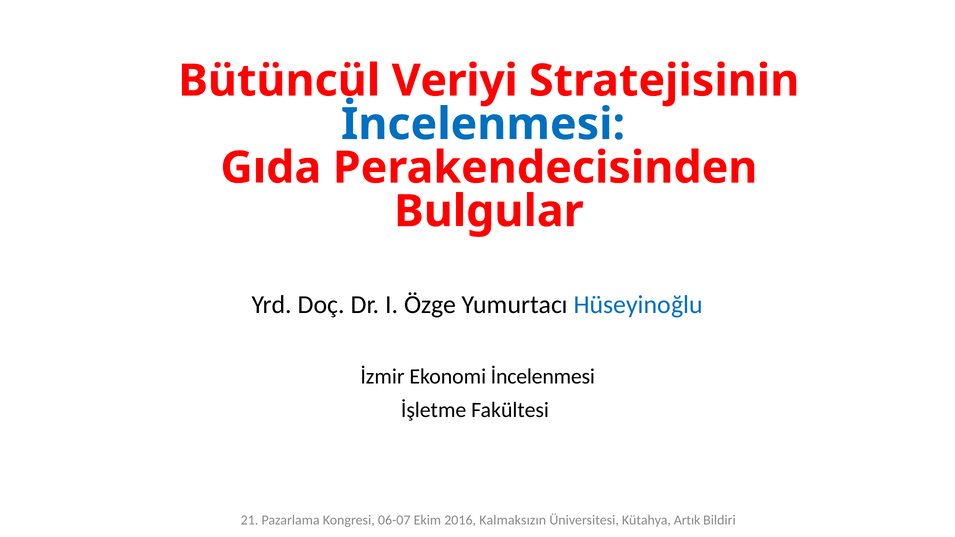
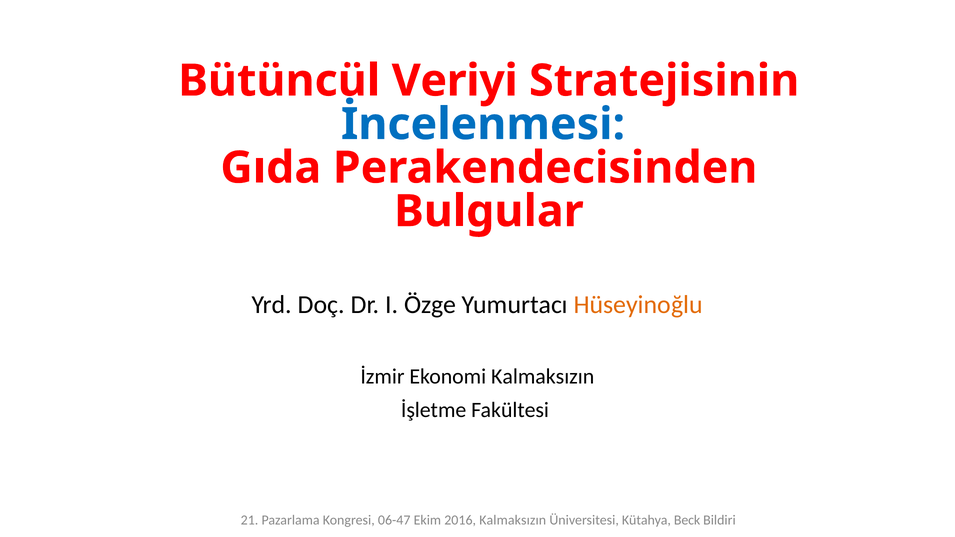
Hüseyinoğlu colour: blue -> orange
Ekonomi İncelenmesi: İncelenmesi -> Kalmaksızın
06-07: 06-07 -> 06-47
Artık: Artık -> Beck
